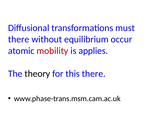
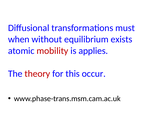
there at (19, 39): there -> when
occur: occur -> exists
theory colour: black -> red
this there: there -> occur
